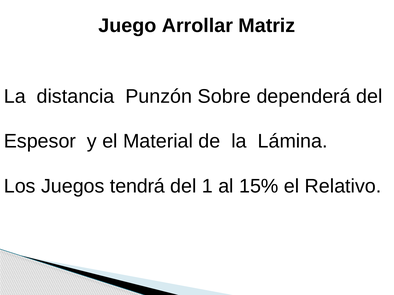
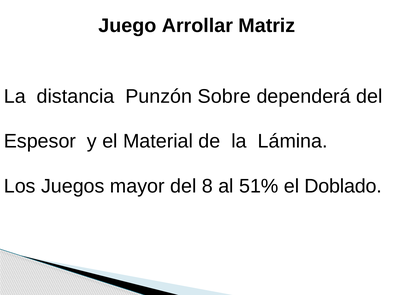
tendrá: tendrá -> mayor
1: 1 -> 8
15%: 15% -> 51%
Relativo: Relativo -> Doblado
